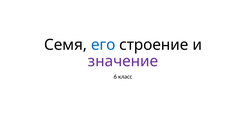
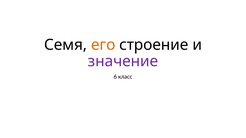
его colour: blue -> orange
